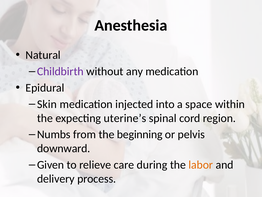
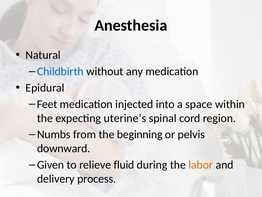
Childbirth colour: purple -> blue
Skin: Skin -> Feet
care: care -> fluid
